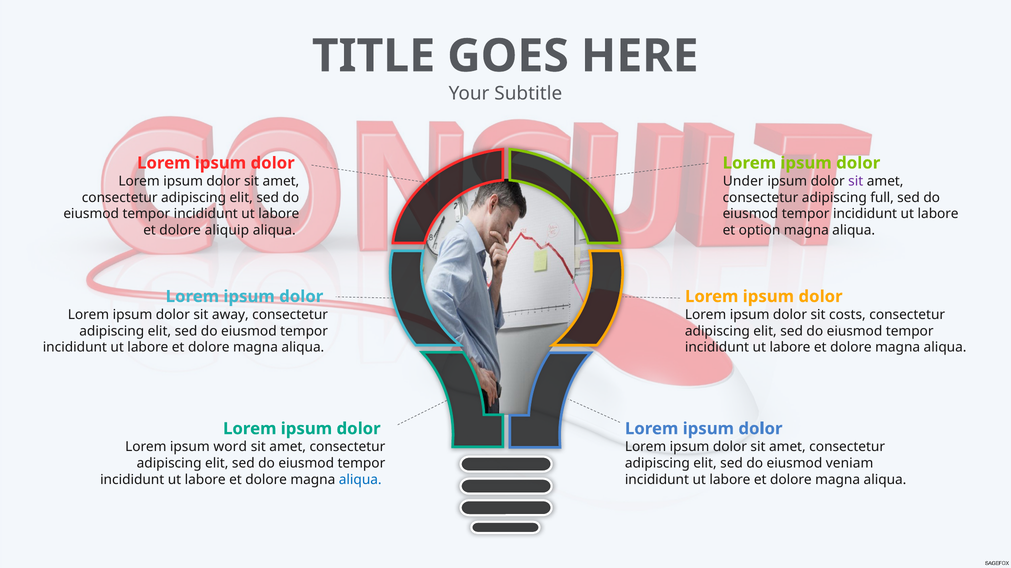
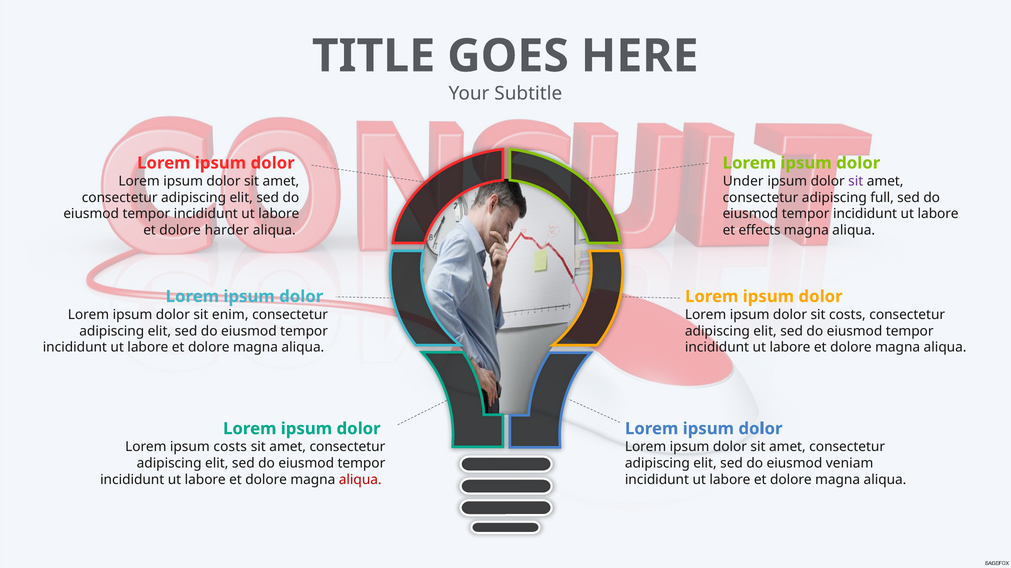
aliquip: aliquip -> harder
option: option -> effects
away: away -> enim
ipsum word: word -> costs
aliqua at (360, 480) colour: blue -> red
